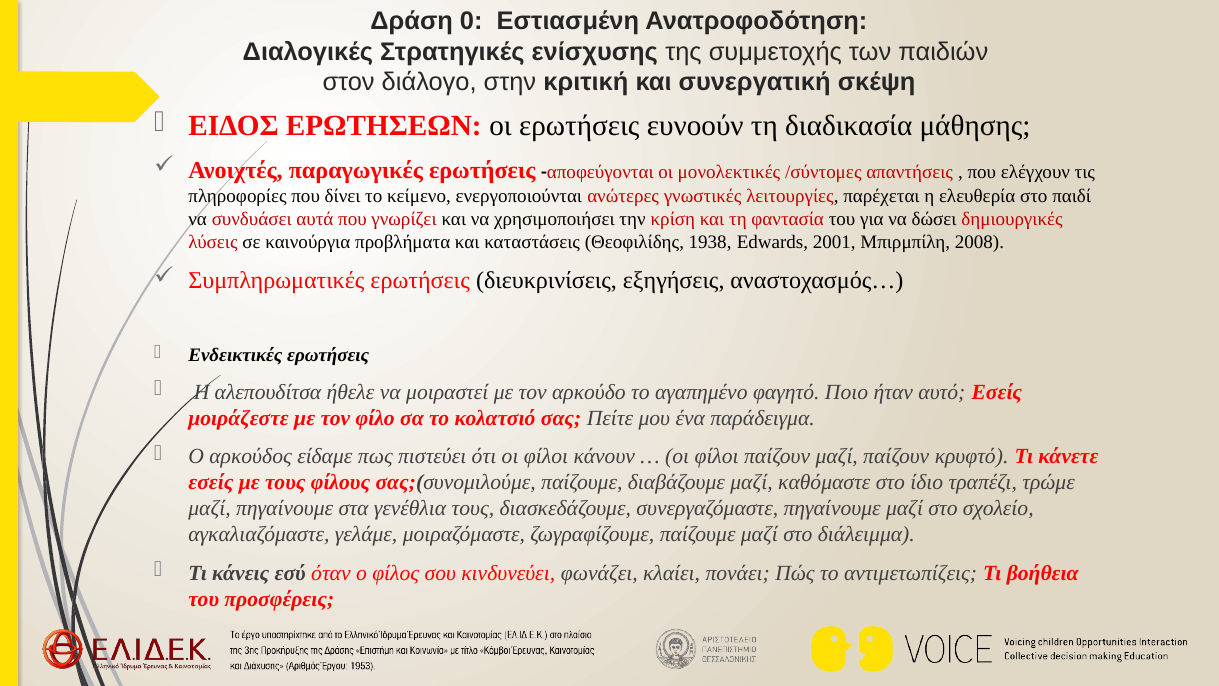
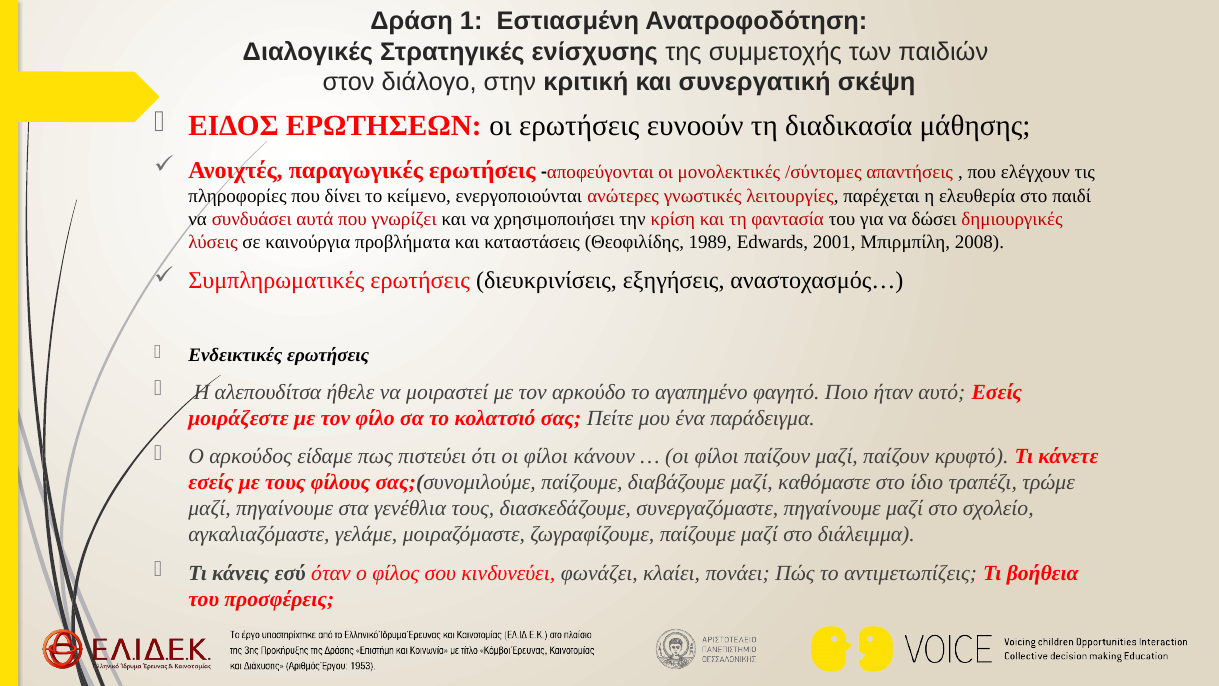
0: 0 -> 1
1938: 1938 -> 1989
